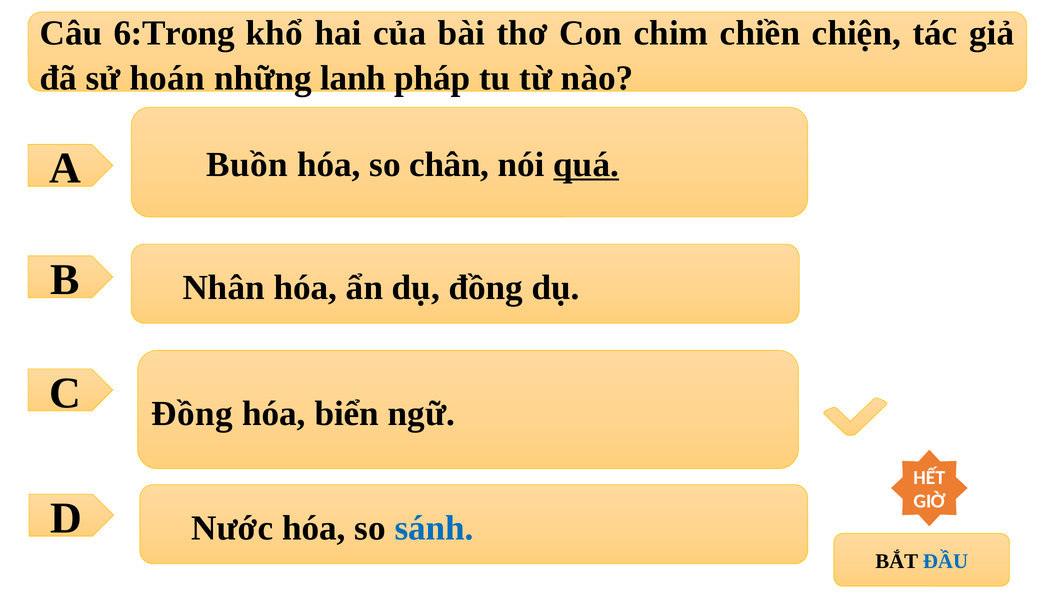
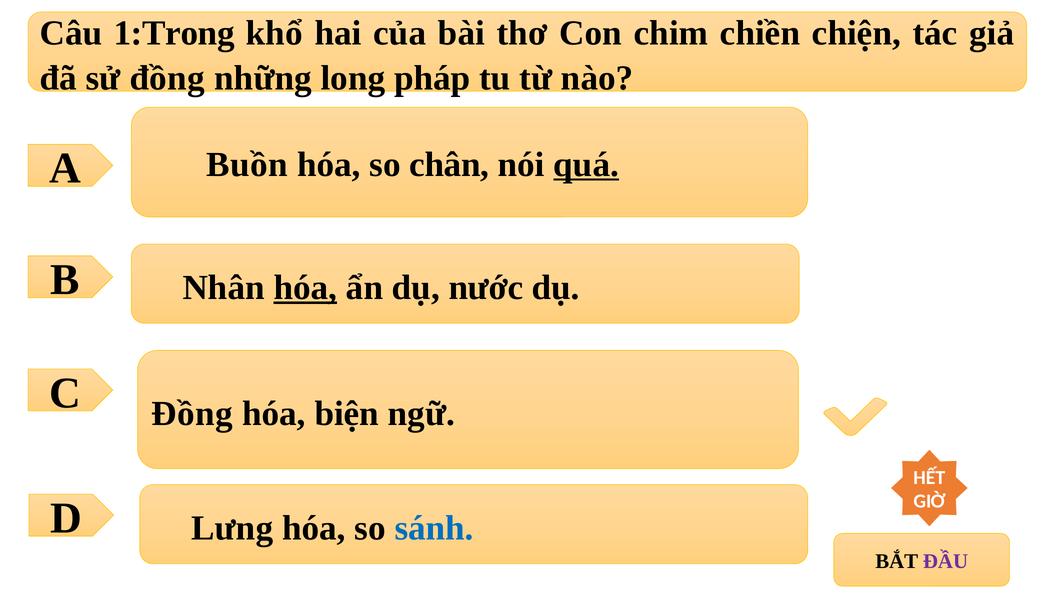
6:Trong: 6:Trong -> 1:Trong
sử hoán: hoán -> đồng
lanh: lanh -> long
hóa at (305, 288) underline: none -> present
dụ đồng: đồng -> nước
biển: biển -> biện
Nước: Nước -> Lưng
ĐẦU colour: blue -> purple
